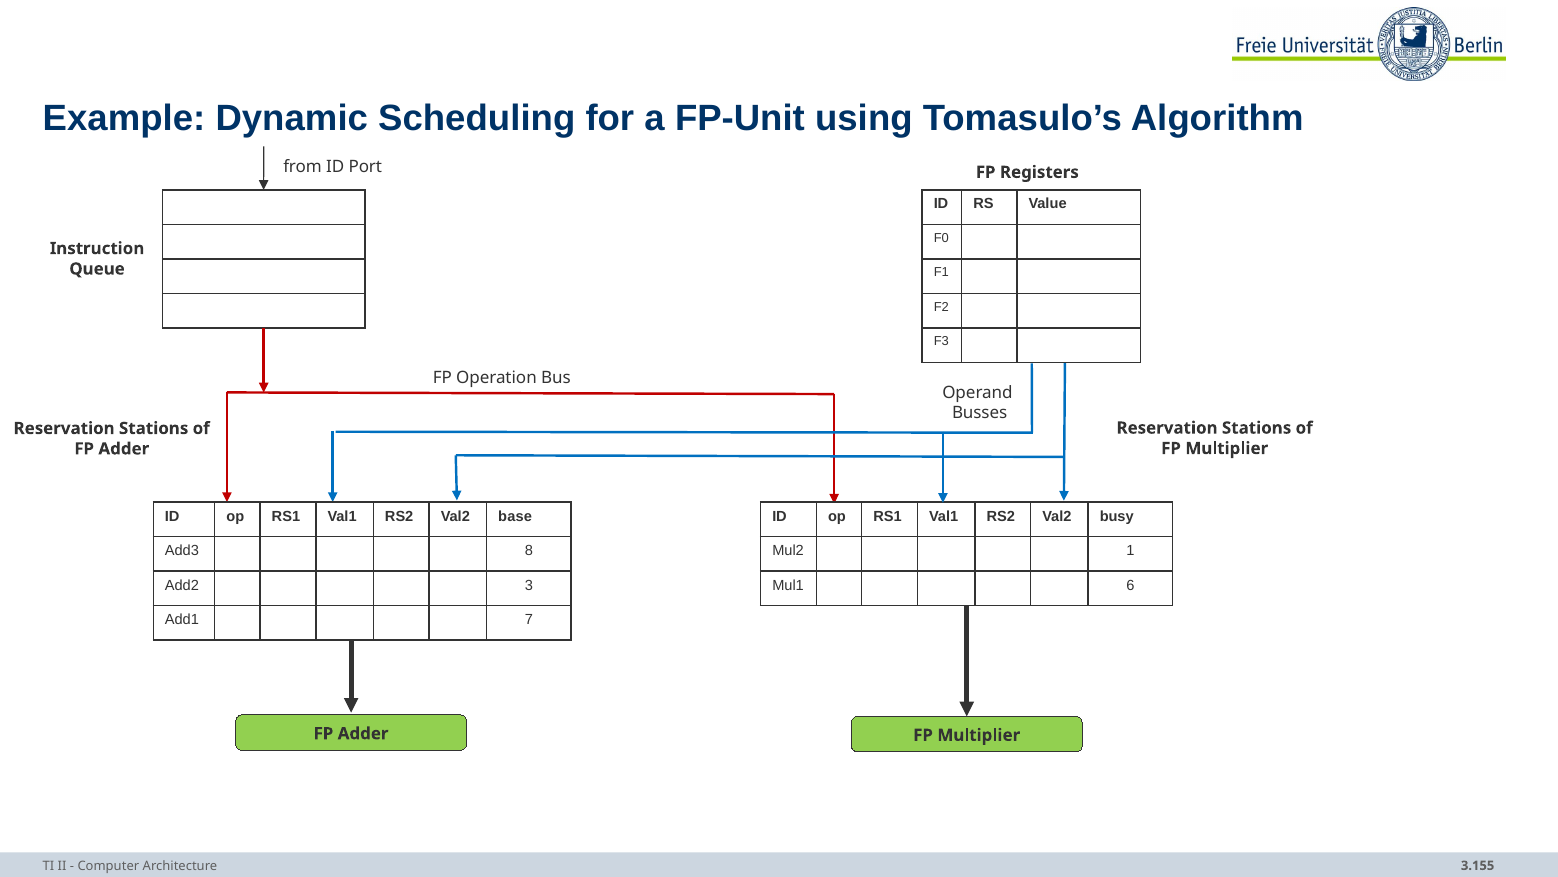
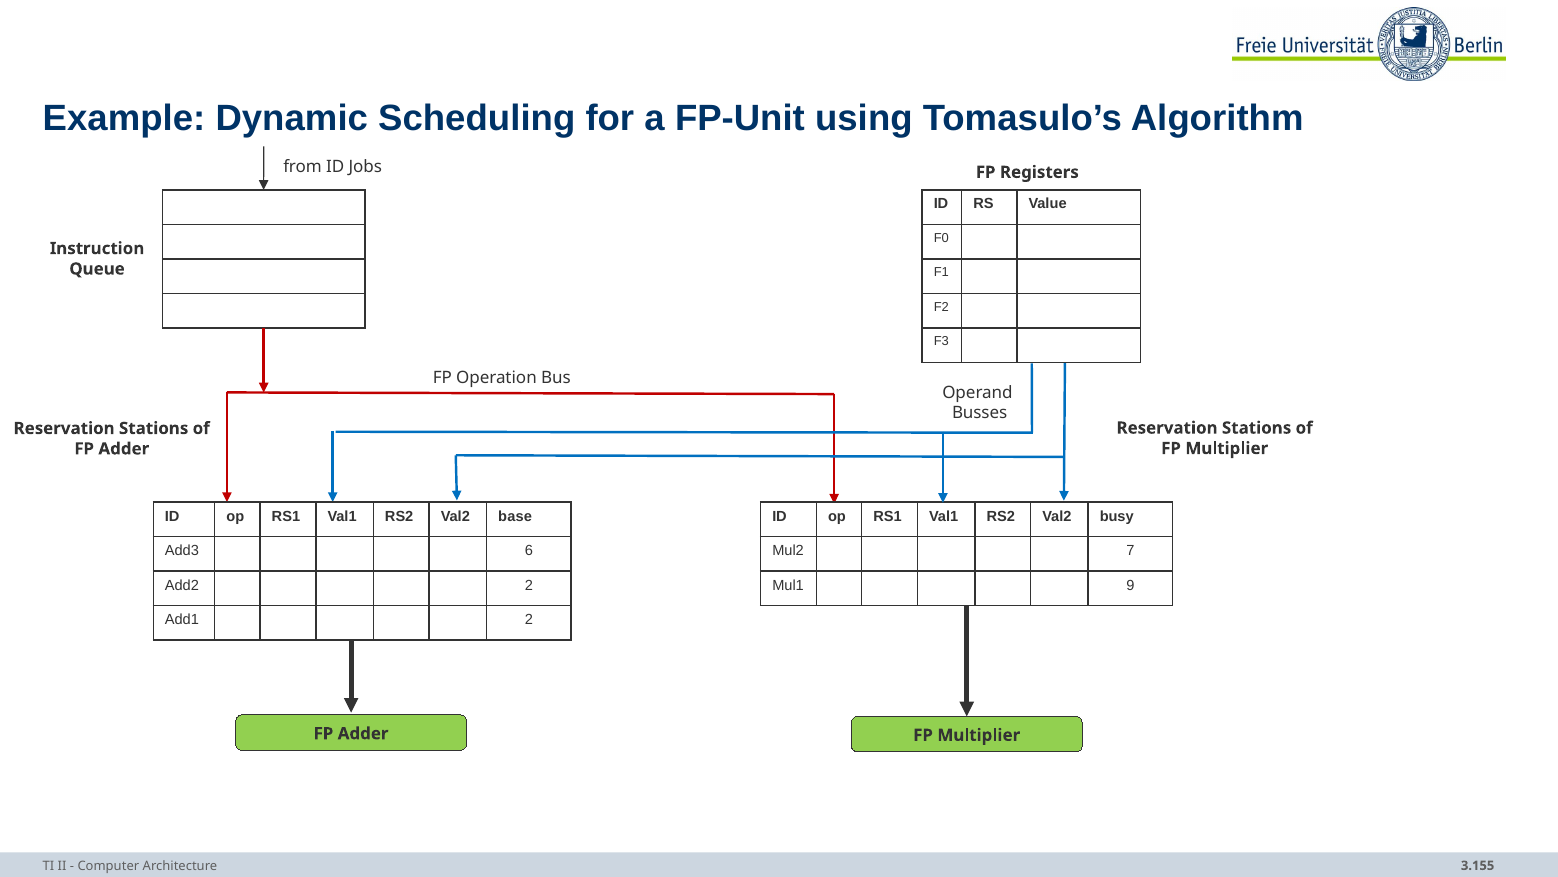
Port: Port -> Jobs
8: 8 -> 6
1: 1 -> 7
Add2 3: 3 -> 2
6: 6 -> 9
Add1 7: 7 -> 2
